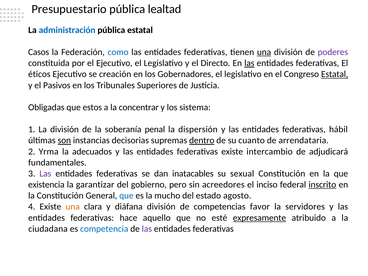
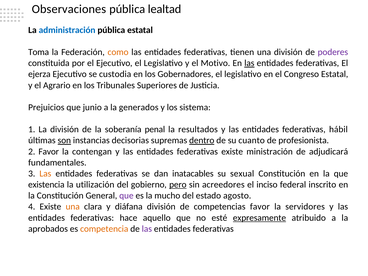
Presupuestario: Presupuestario -> Observaciones
Casos: Casos -> Toma
como colour: blue -> orange
una at (264, 52) underline: present -> none
Directo: Directo -> Motivo
éticos: éticos -> ejerza
creación: creación -> custodia
Estatal at (335, 74) underline: present -> none
Pasivos: Pasivos -> Agrario
Obligadas: Obligadas -> Prejuicios
estos: estos -> junio
concentrar: concentrar -> generados
dispersión: dispersión -> resultados
arrendataria: arrendataria -> profesionista
2 Yrma: Yrma -> Favor
adecuados: adecuados -> contengan
intercambio: intercambio -> ministración
Las at (45, 174) colour: purple -> orange
garantizar: garantizar -> utilización
pero underline: none -> present
inscrito underline: present -> none
que at (126, 196) colour: blue -> purple
ciudadana: ciudadana -> aprobados
competencia colour: blue -> orange
